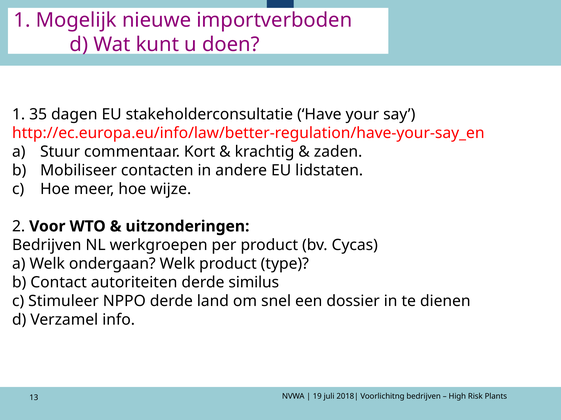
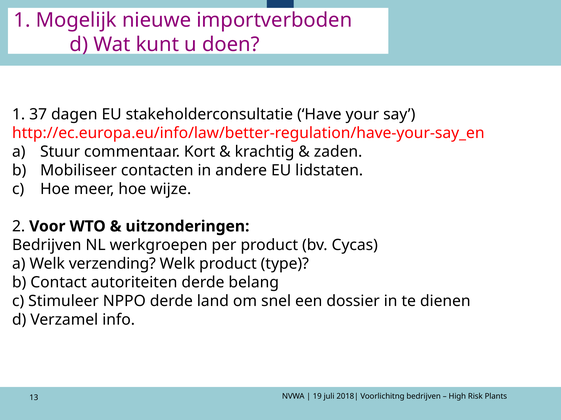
35: 35 -> 37
ondergaan: ondergaan -> verzending
similus: similus -> belang
